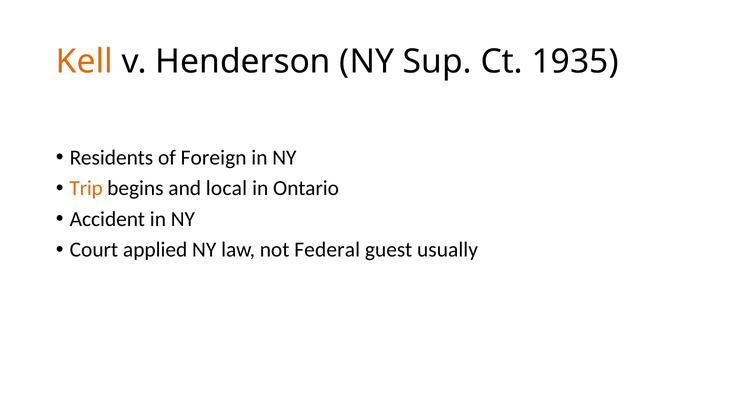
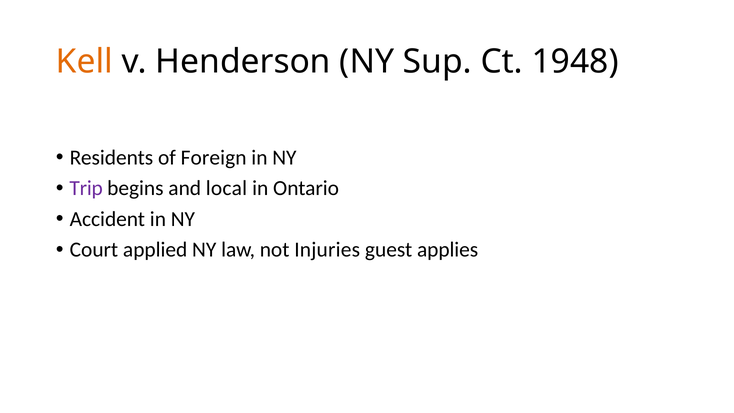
1935: 1935 -> 1948
Trip colour: orange -> purple
Federal: Federal -> Injuries
usually: usually -> applies
